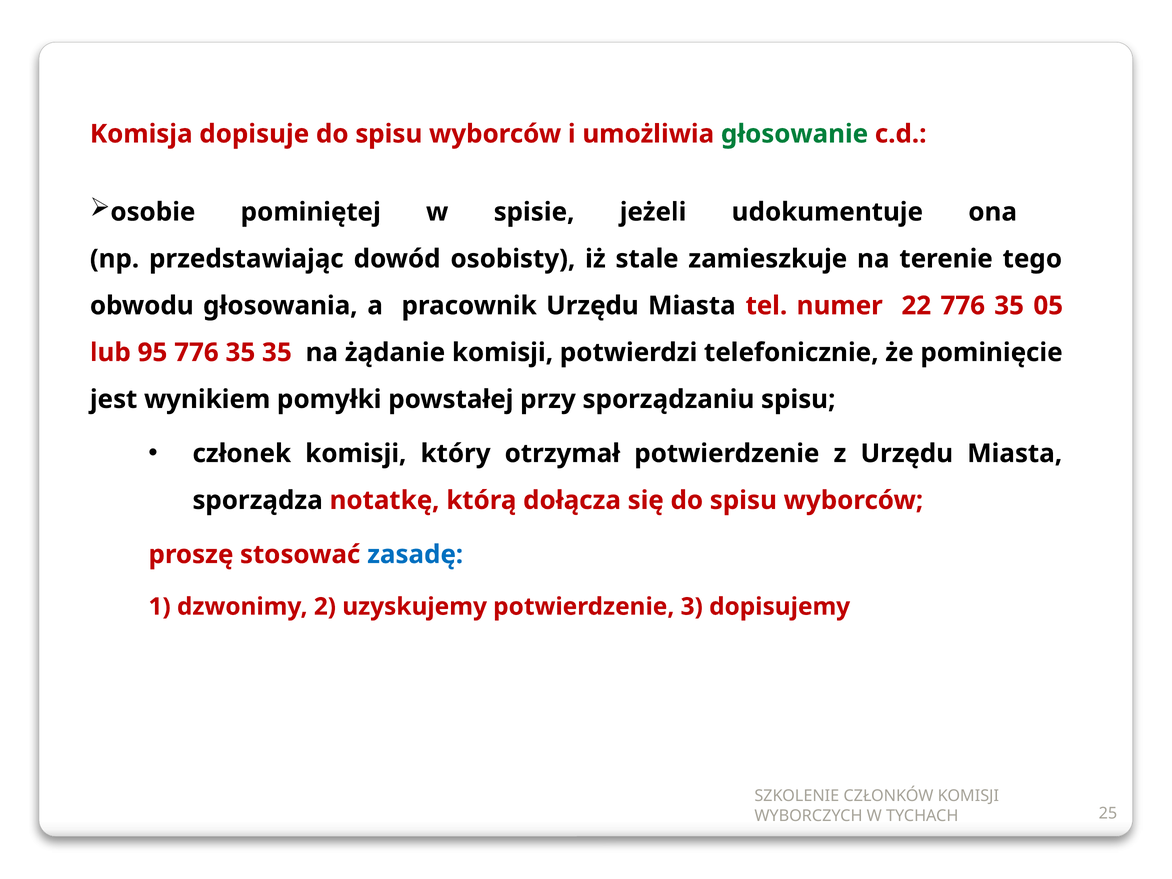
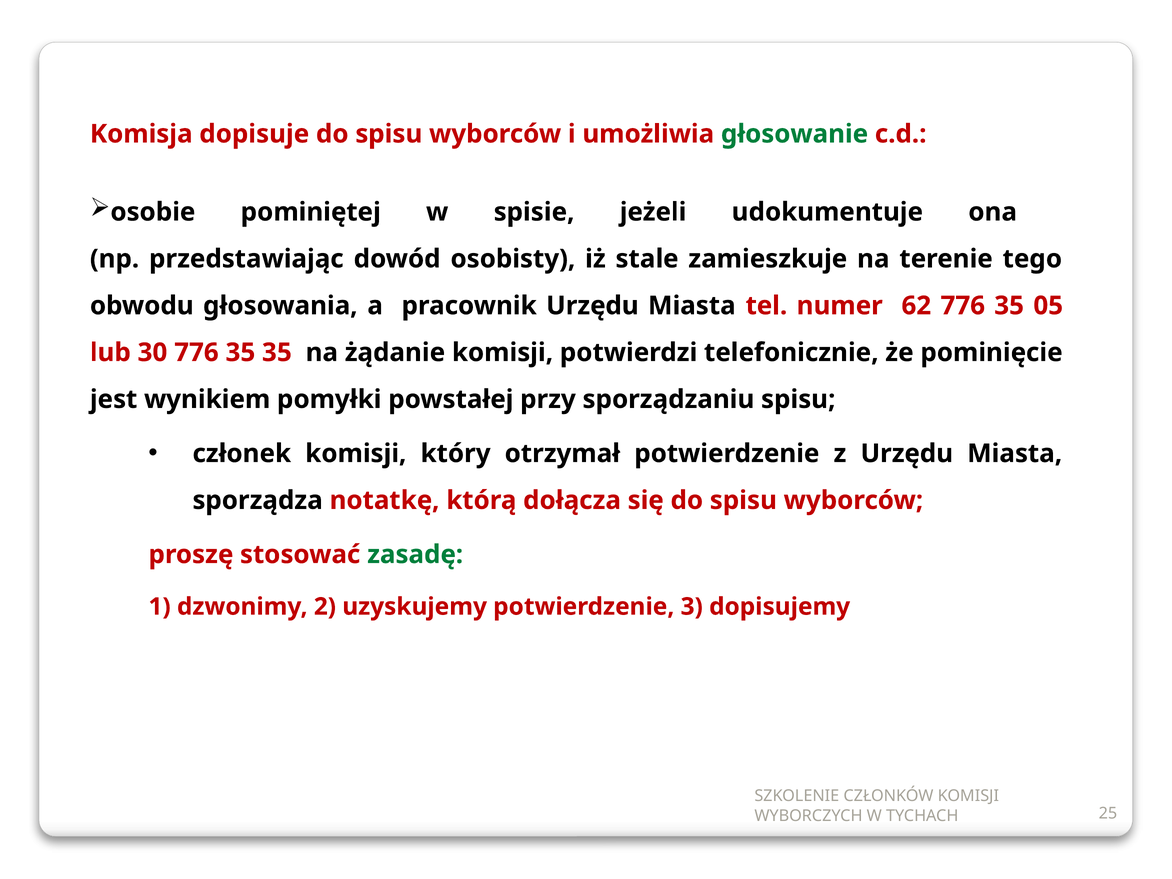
22: 22 -> 62
95: 95 -> 30
zasadę colour: blue -> green
